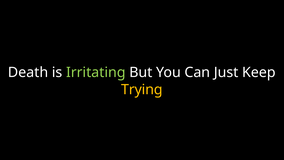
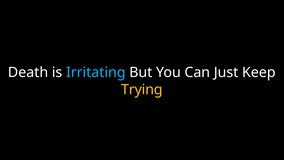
Irritating colour: light green -> light blue
